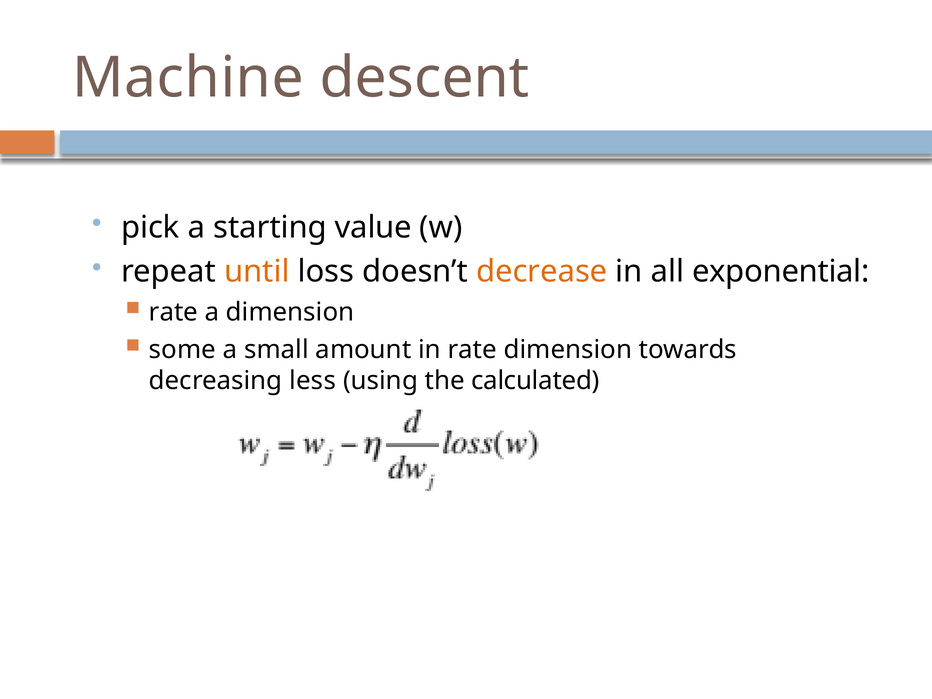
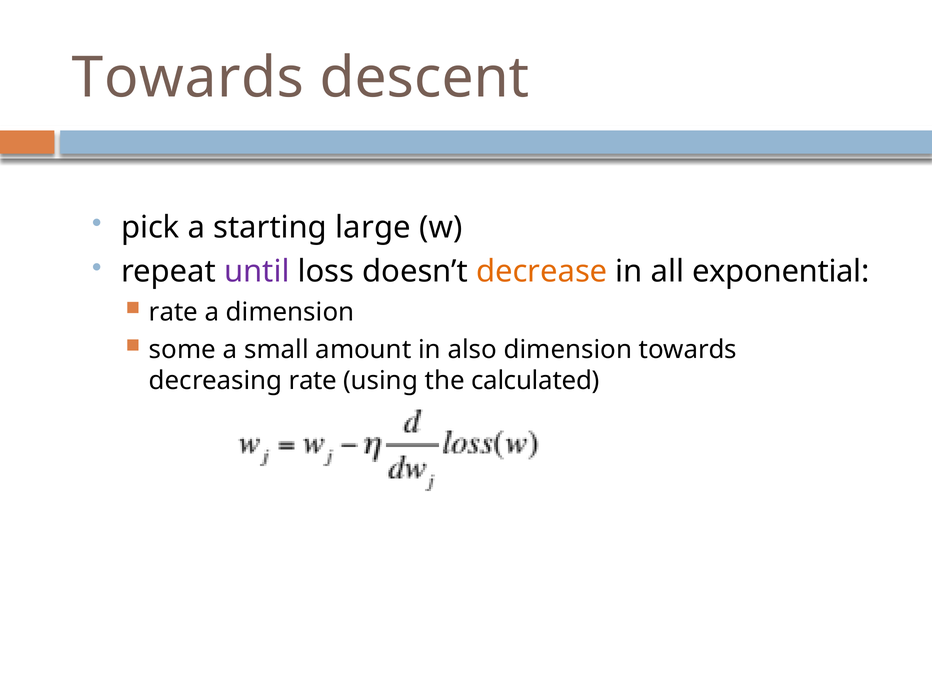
Machine at (188, 78): Machine -> Towards
value: value -> large
until colour: orange -> purple
in rate: rate -> also
decreasing less: less -> rate
